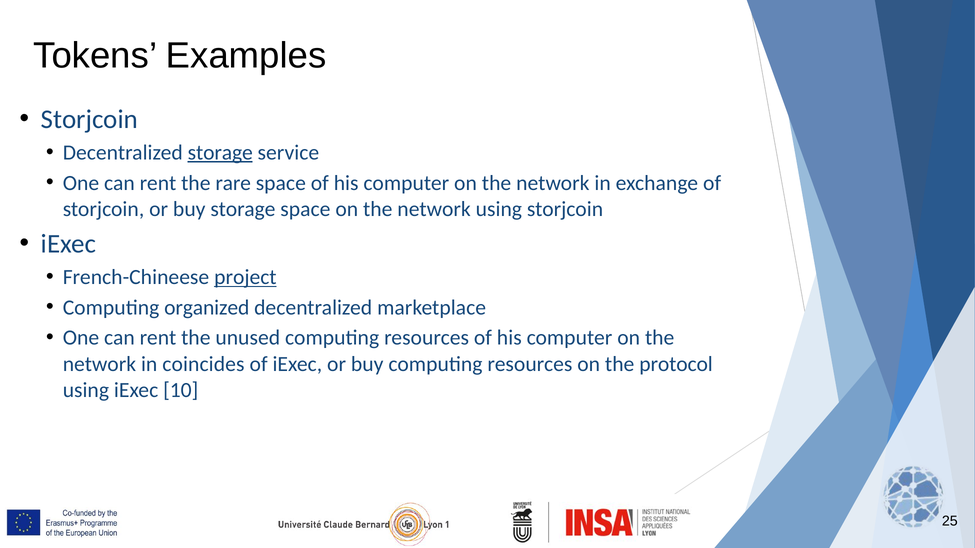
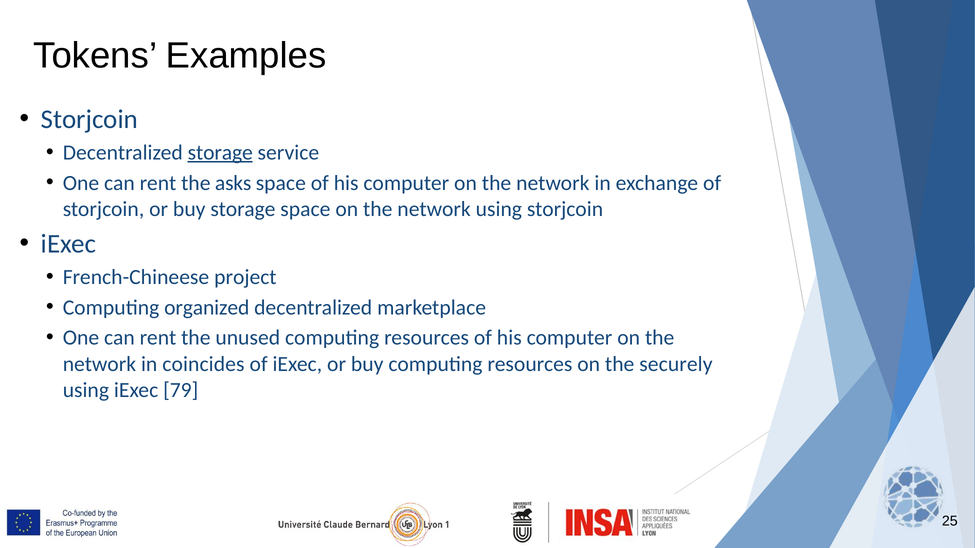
rare: rare -> asks
project underline: present -> none
protocol: protocol -> securely
10: 10 -> 79
